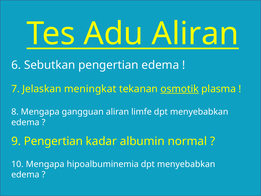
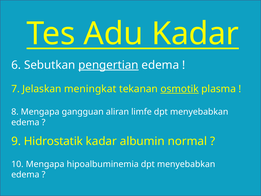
Adu Aliran: Aliran -> Kadar
pengertian at (108, 65) underline: none -> present
9 Pengertian: Pengertian -> Hidrostatik
